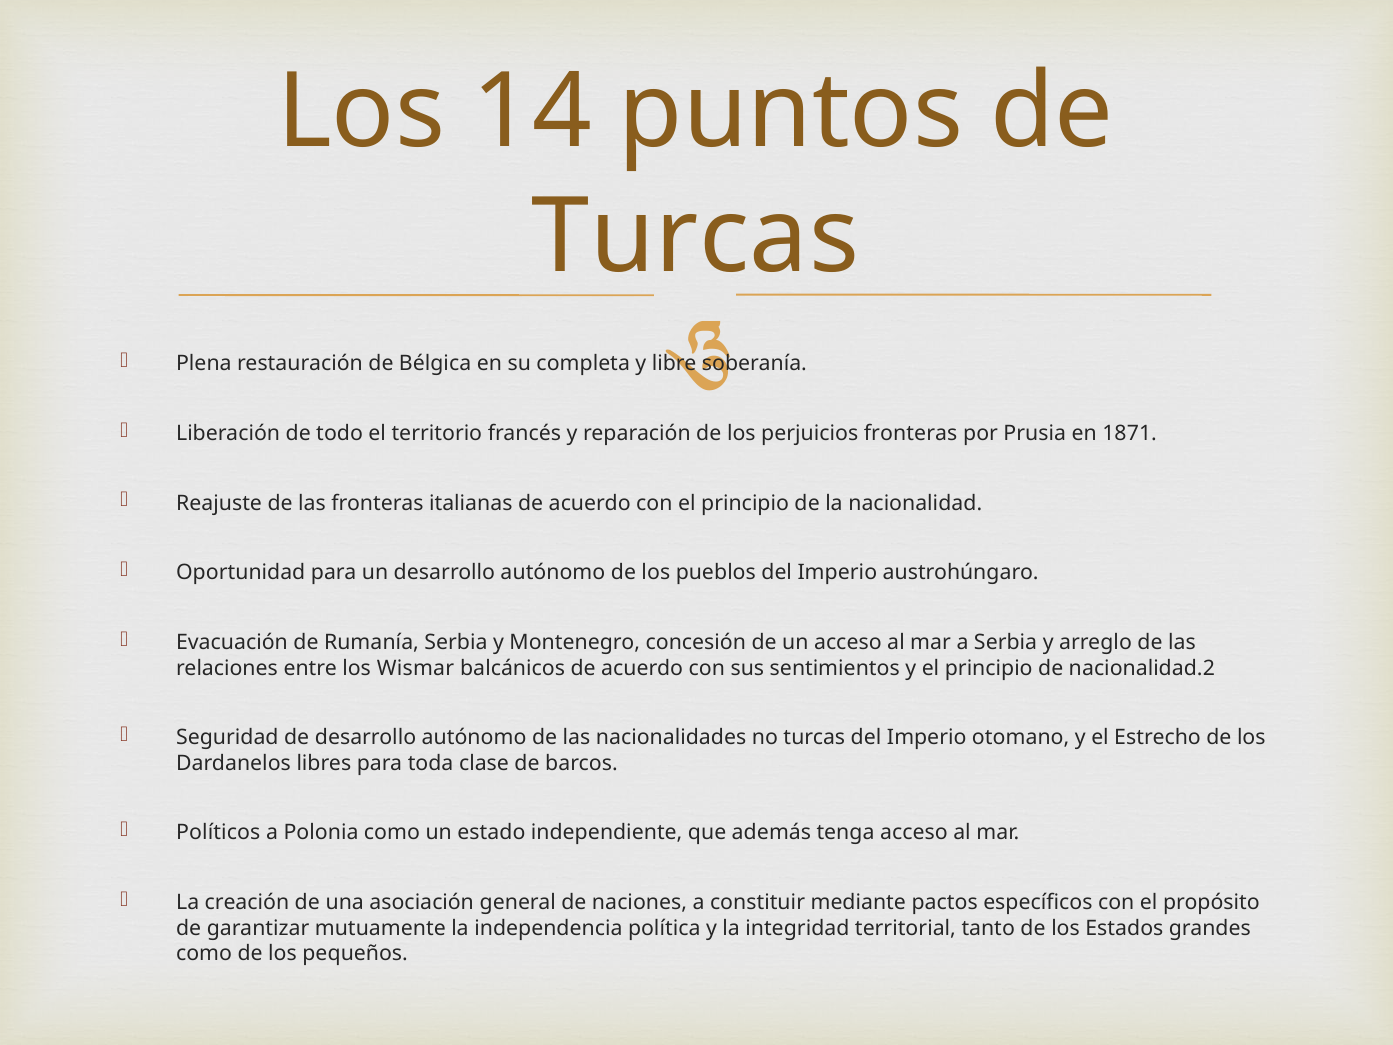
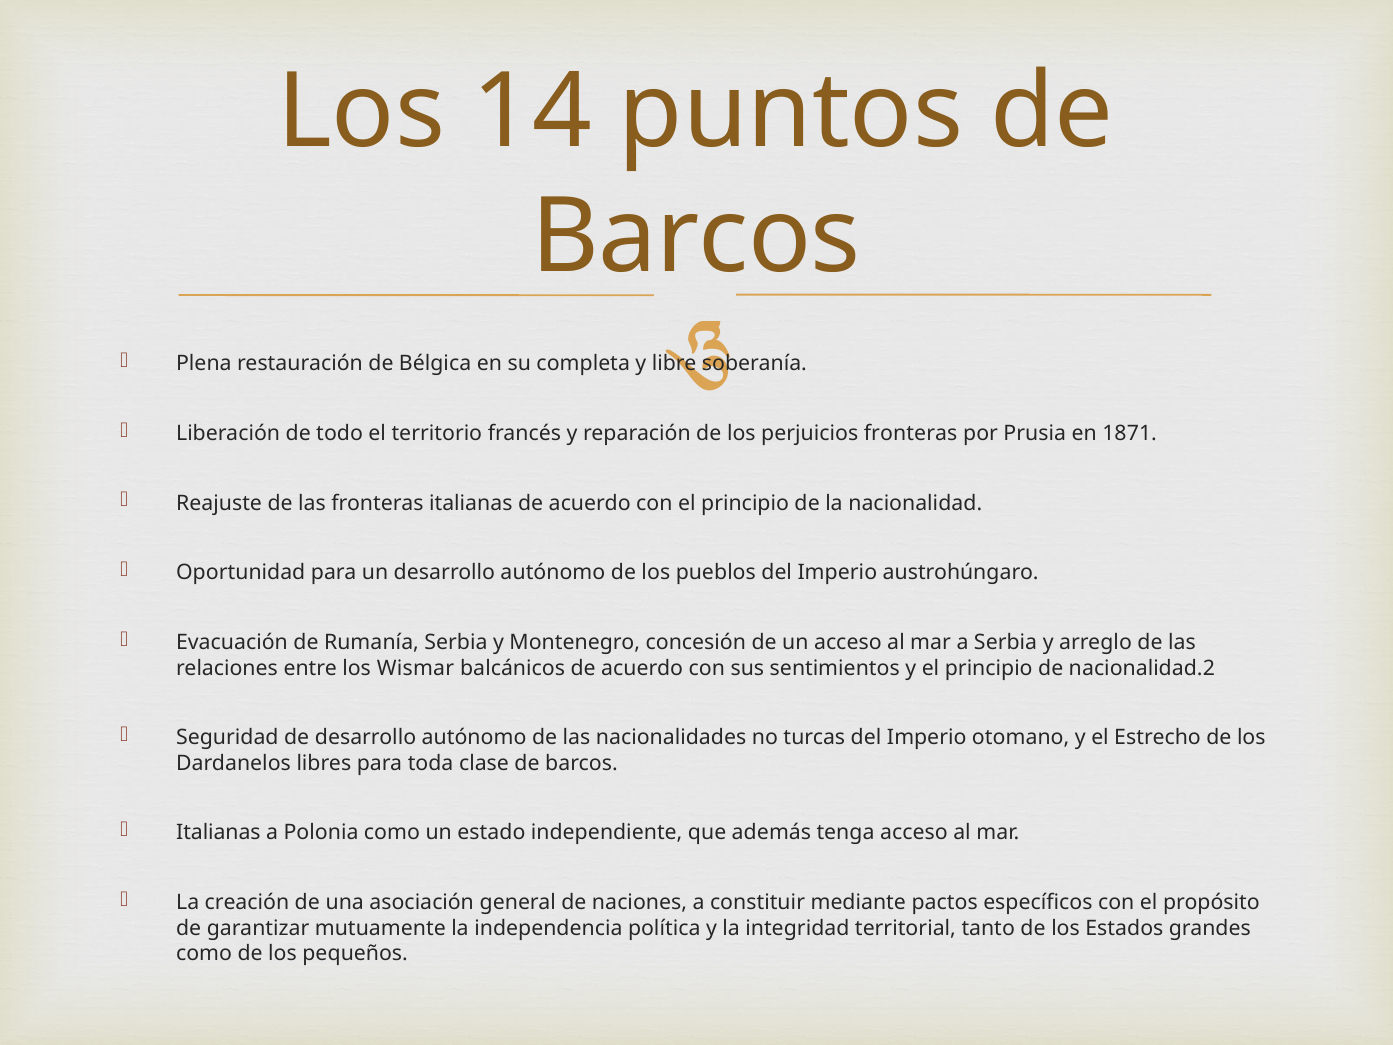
Turcas at (695, 237): Turcas -> Barcos
Políticos at (218, 833): Políticos -> Italianas
